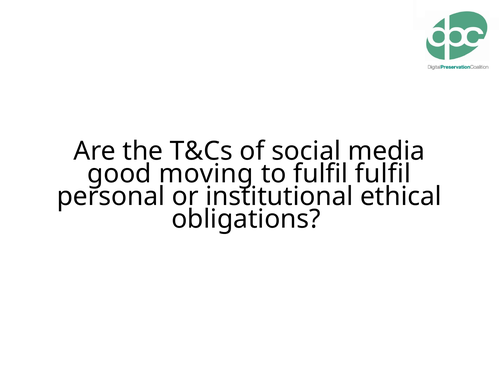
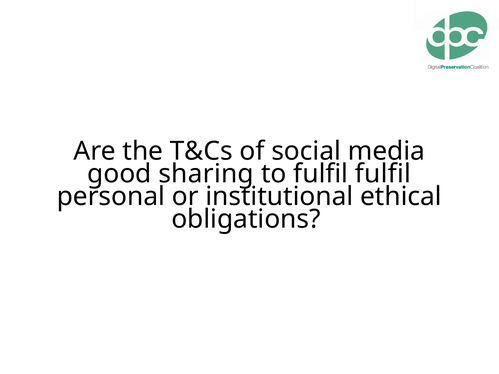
moving: moving -> sharing
